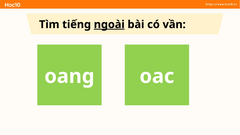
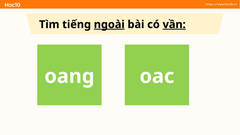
vần underline: none -> present
